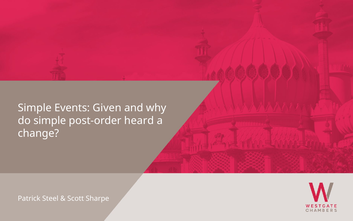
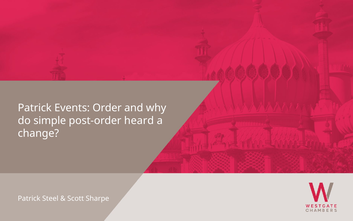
Simple at (35, 108): Simple -> Patrick
Given: Given -> Order
